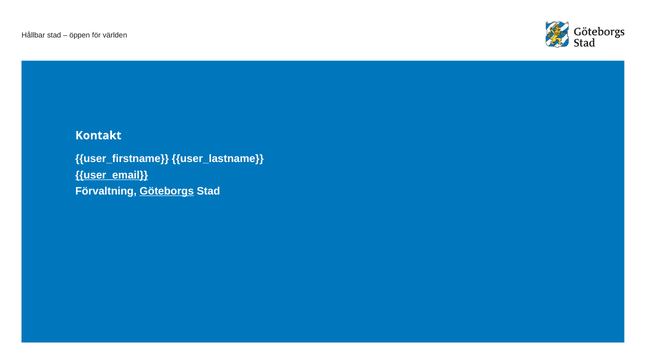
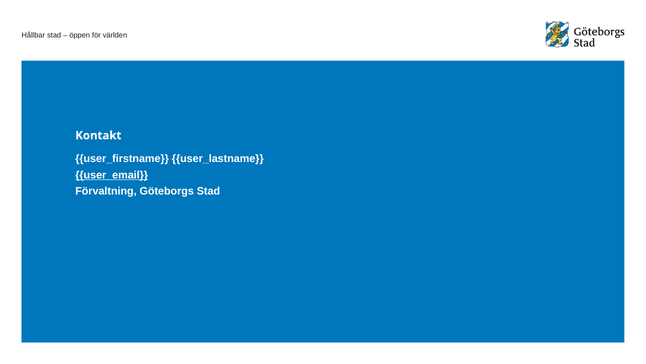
Göteborgs underline: present -> none
